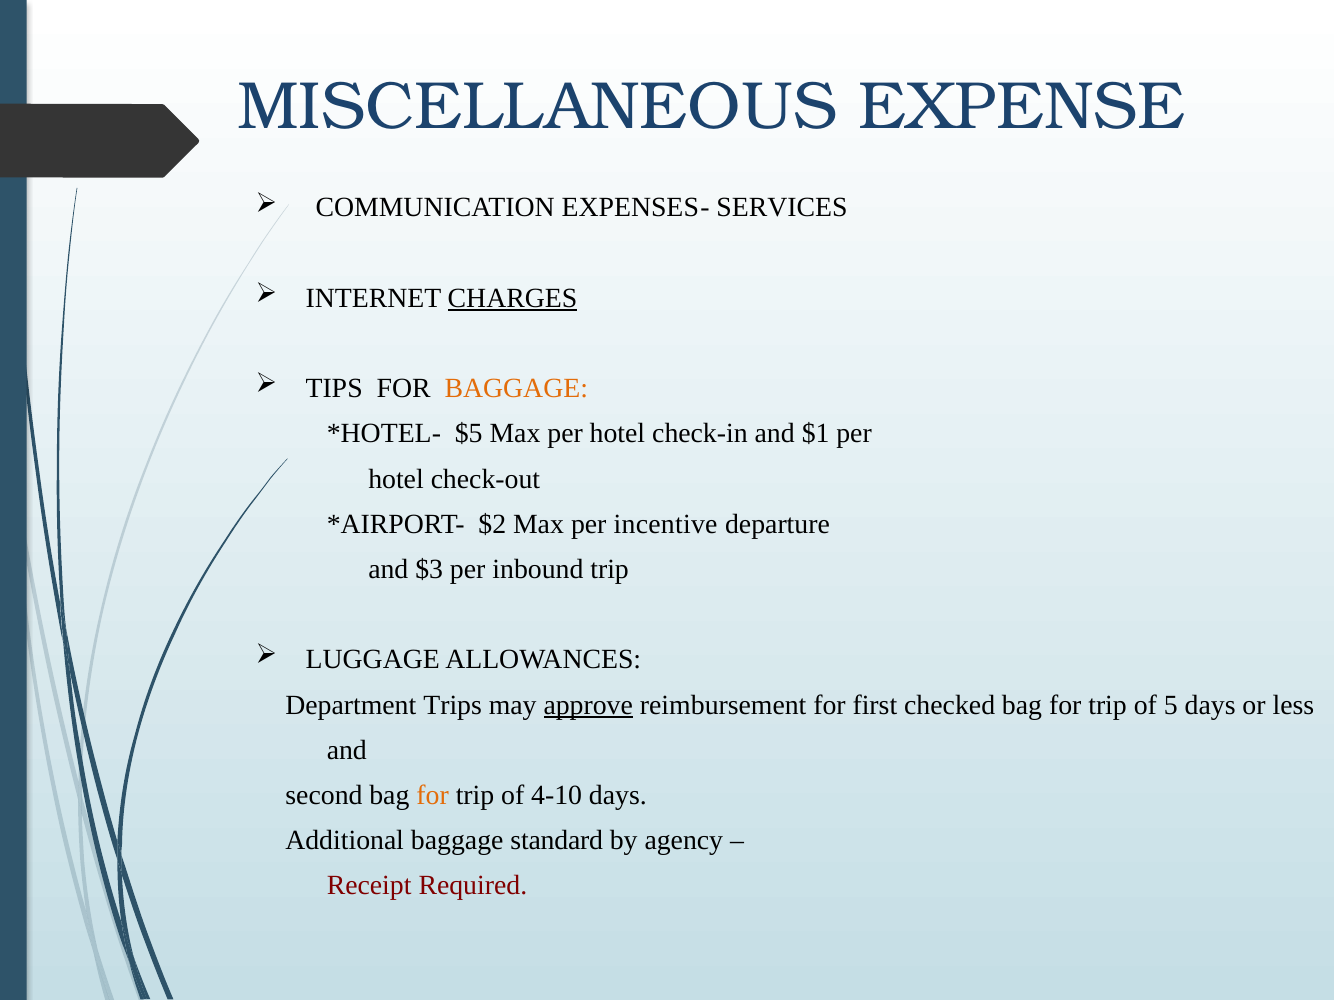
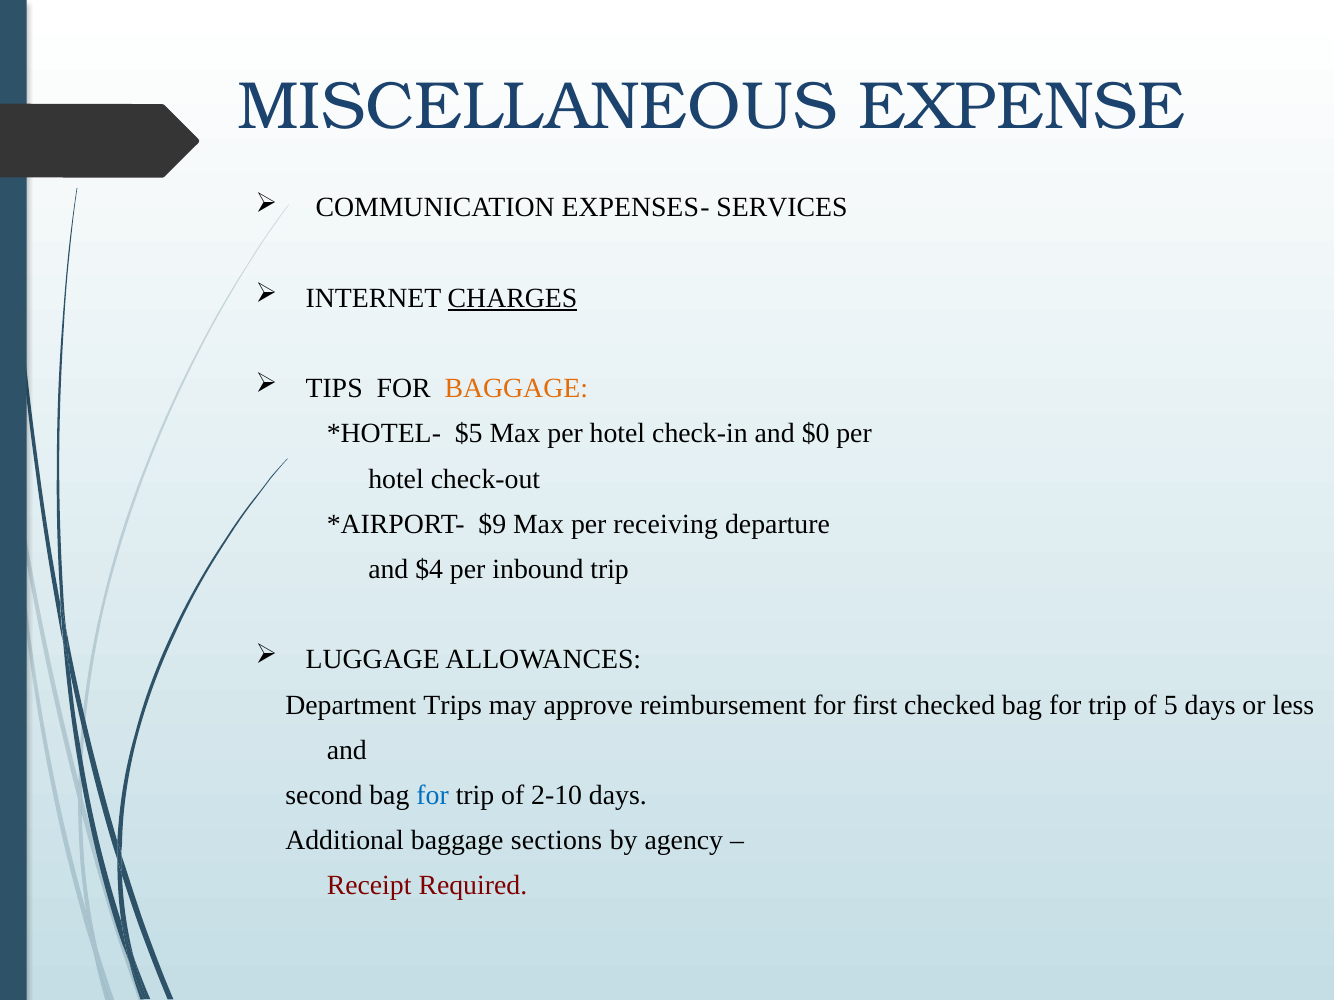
$1: $1 -> $0
$2: $2 -> $9
incentive: incentive -> receiving
$3: $3 -> $4
approve underline: present -> none
for at (433, 796) colour: orange -> blue
4-10: 4-10 -> 2-10
standard: standard -> sections
